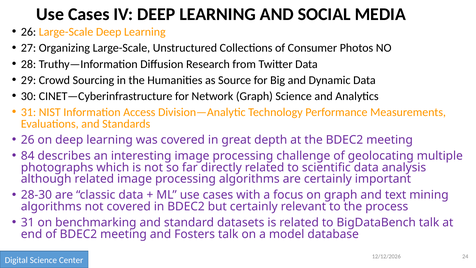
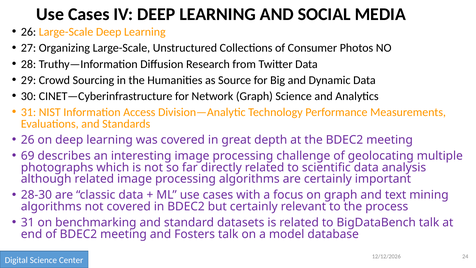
84: 84 -> 69
